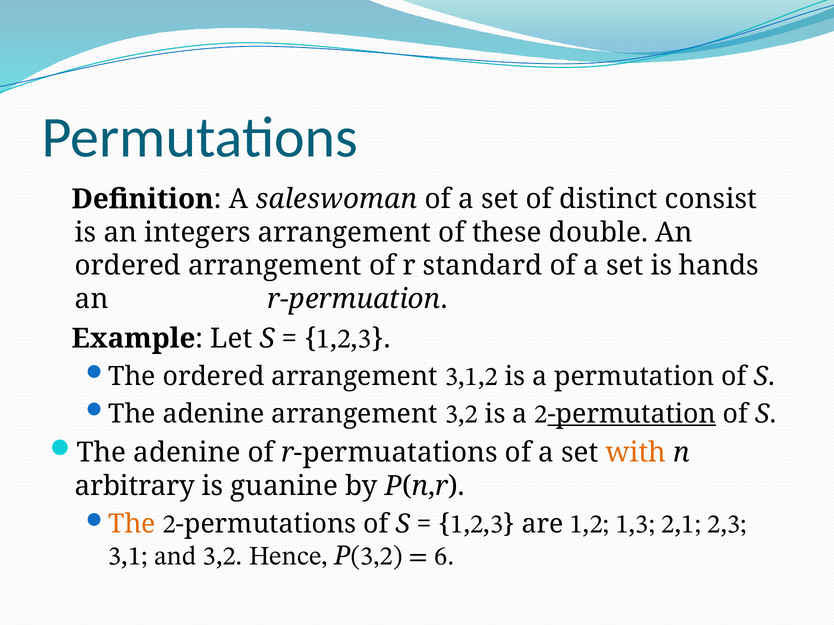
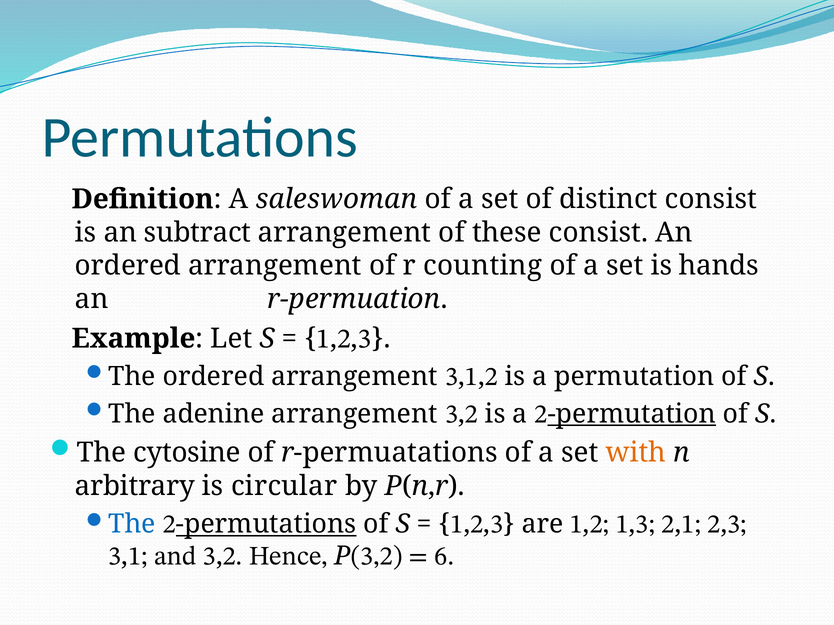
integers: integers -> subtract
these double: double -> consist
standard: standard -> counting
adenine at (187, 453): adenine -> cytosine
guanine: guanine -> circular
The at (132, 525) colour: orange -> blue
permutations at (266, 525) underline: none -> present
